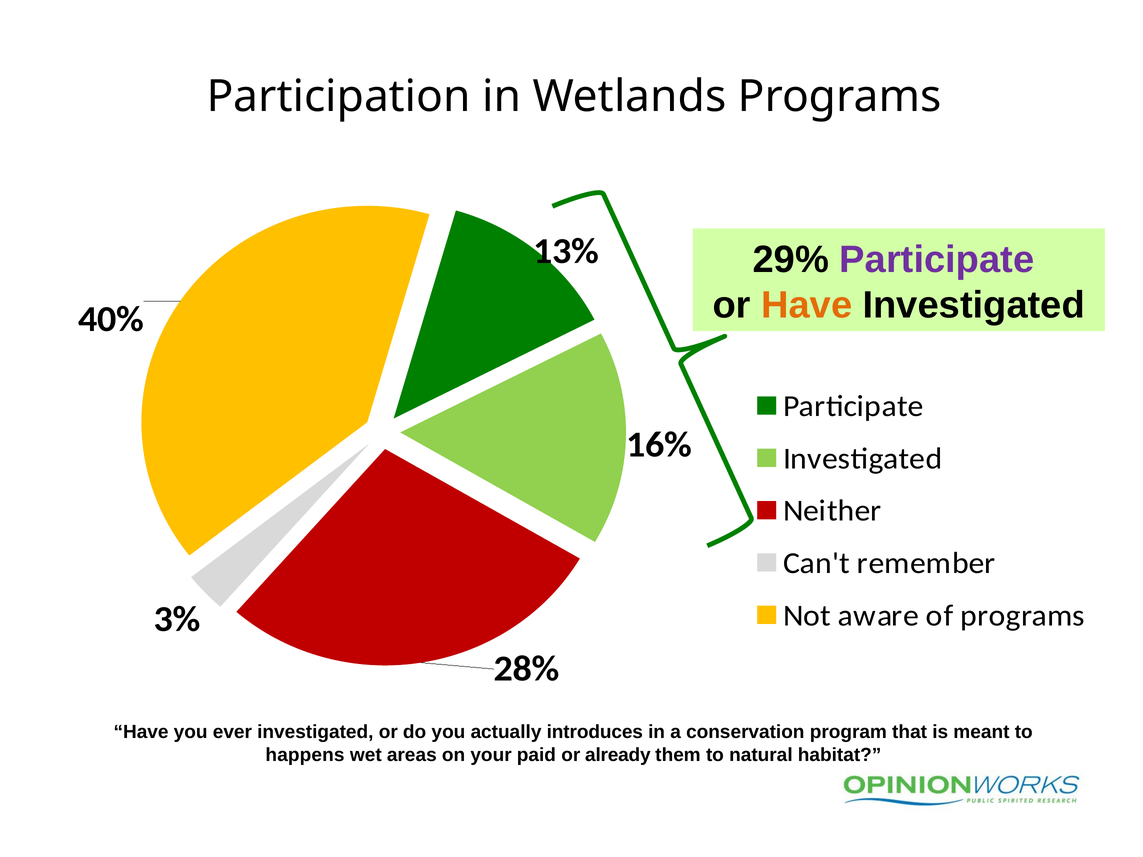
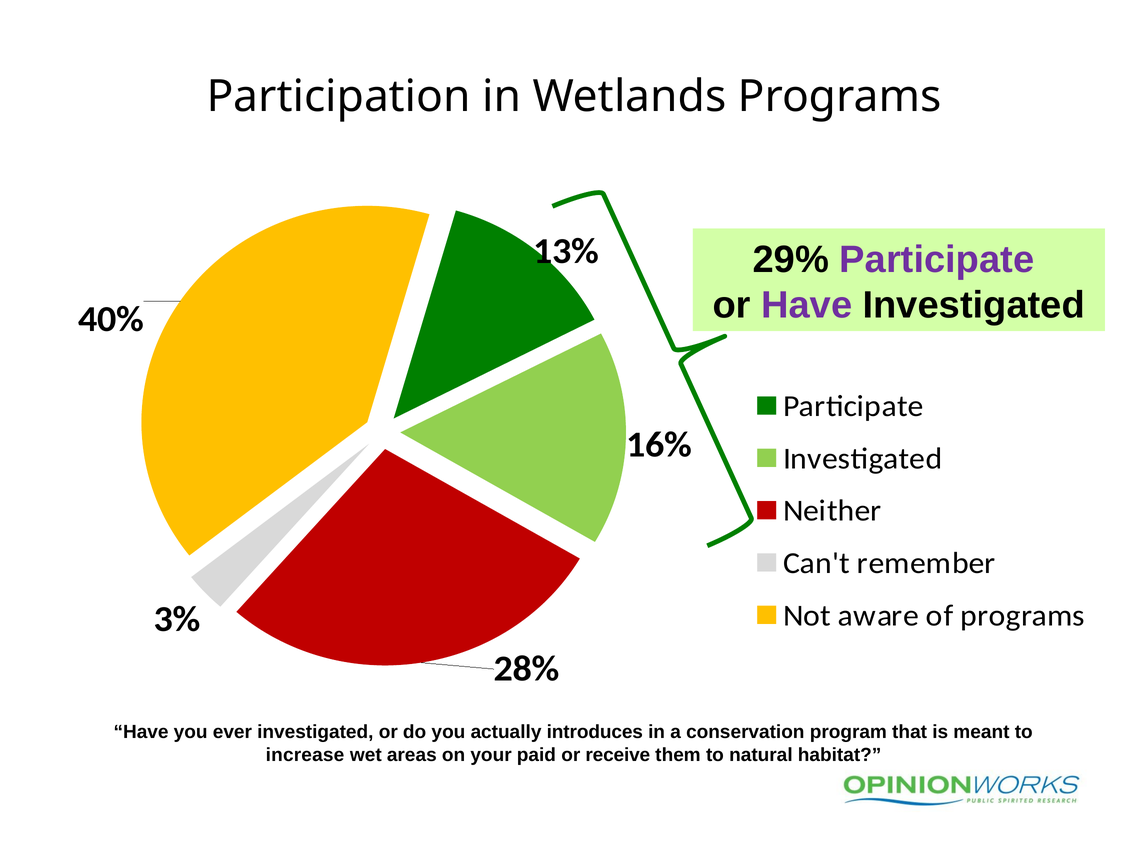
Have at (807, 305) colour: orange -> purple
happens: happens -> increase
already: already -> receive
